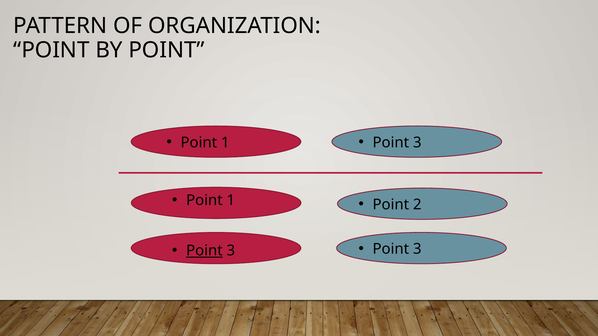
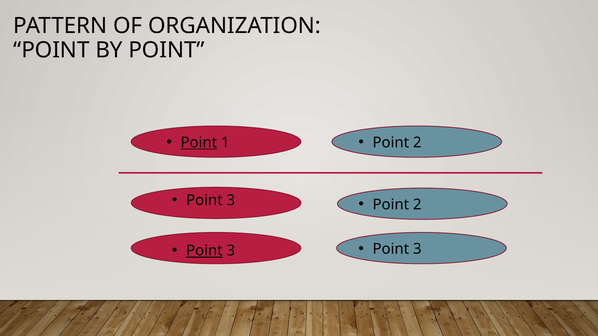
Point at (199, 143) underline: none -> present
3 at (417, 143): 3 -> 2
1 at (231, 200): 1 -> 3
